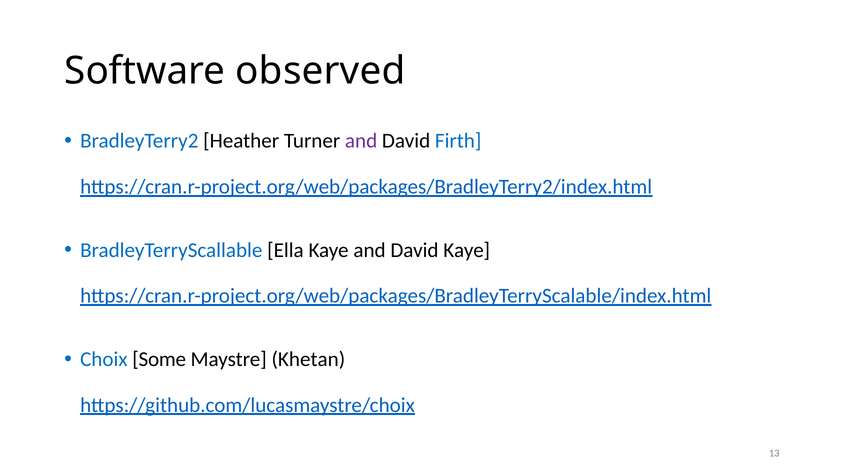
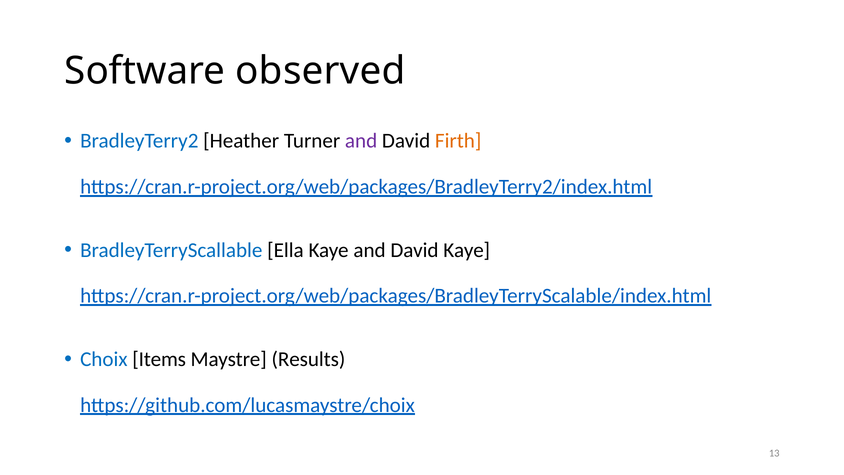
Firth colour: blue -> orange
Some: Some -> Items
Khetan: Khetan -> Results
